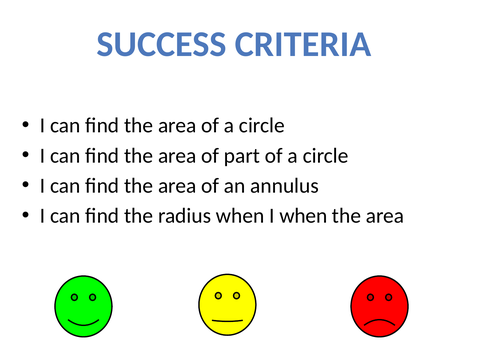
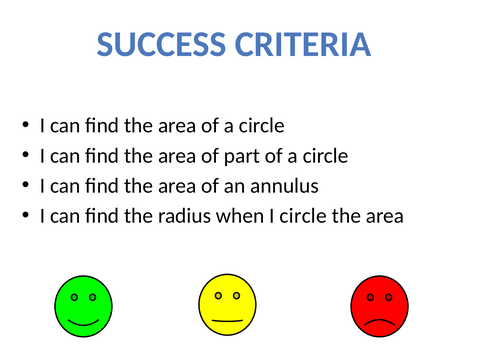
I when: when -> circle
